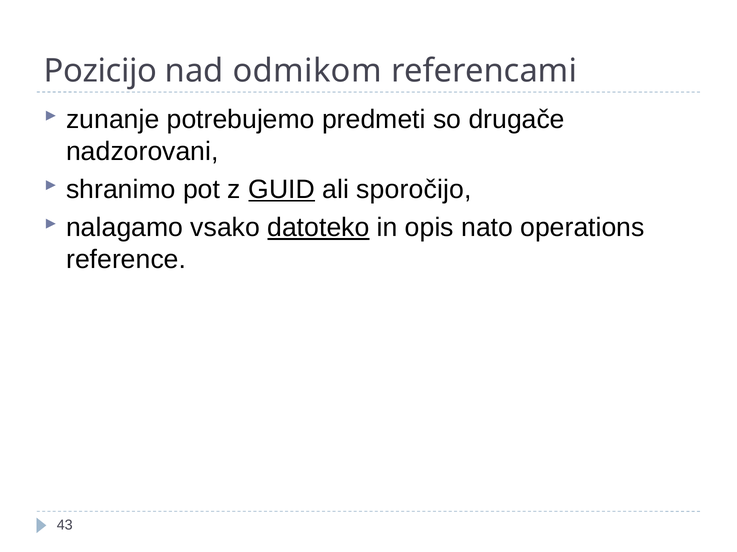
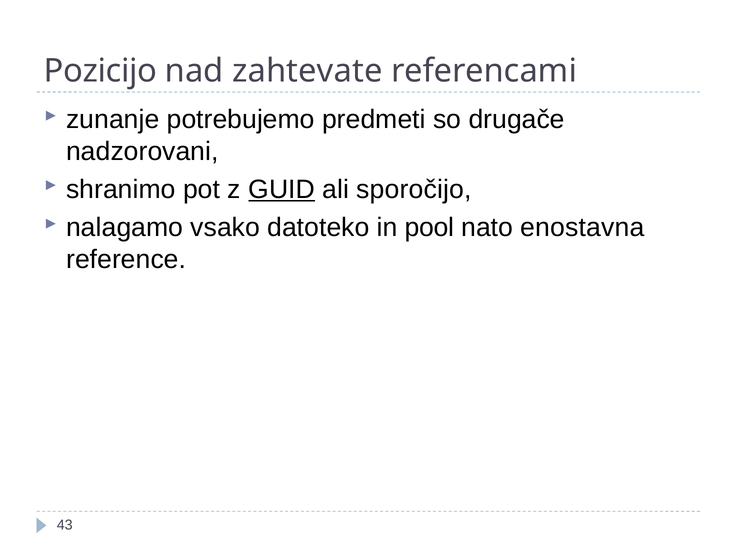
odmikom: odmikom -> zahtevate
datoteko underline: present -> none
opis: opis -> pool
operations: operations -> enostavna
